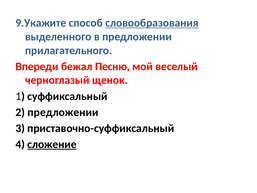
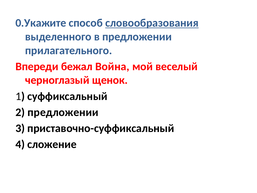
9.Укажите: 9.Укажите -> 0.Укажите
Песню: Песню -> Война
сложение underline: present -> none
